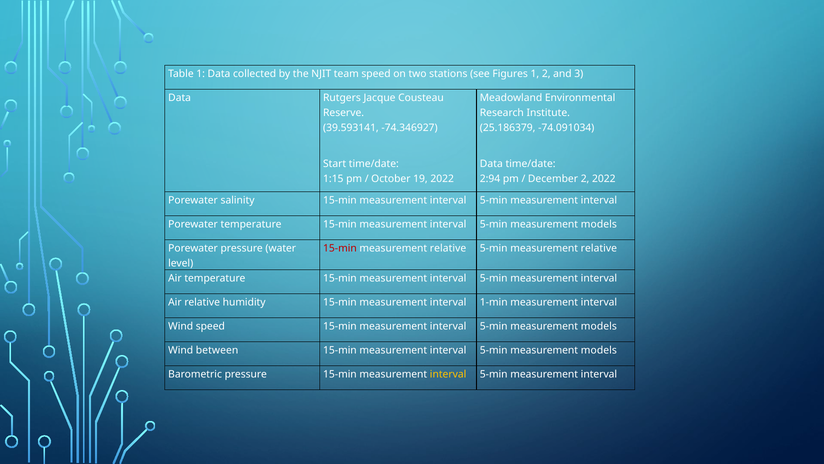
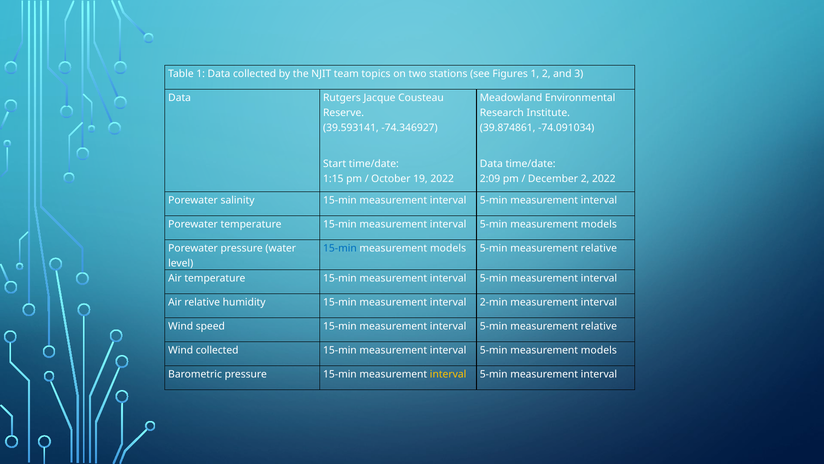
team speed: speed -> topics
25.186379: 25.186379 -> 39.874861
2:94: 2:94 -> 2:09
15-min at (340, 248) colour: red -> blue
relative at (448, 248): relative -> models
1-min: 1-min -> 2-min
models at (599, 326): models -> relative
Wind between: between -> collected
